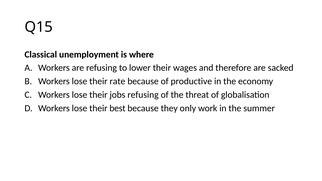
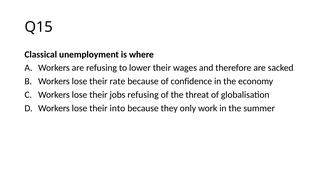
productive: productive -> confidence
best: best -> into
